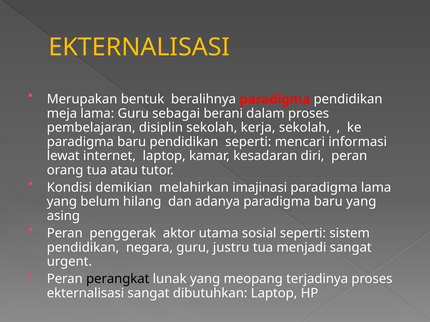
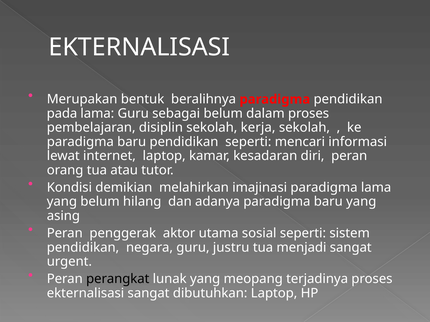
EKTERNALISASI at (139, 47) colour: yellow -> white
meja: meja -> pada
sebagai berani: berani -> belum
